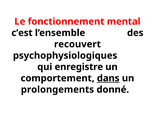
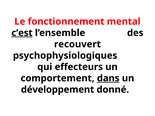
c’est underline: none -> present
enregistre: enregistre -> effecteurs
prolongements: prolongements -> développement
